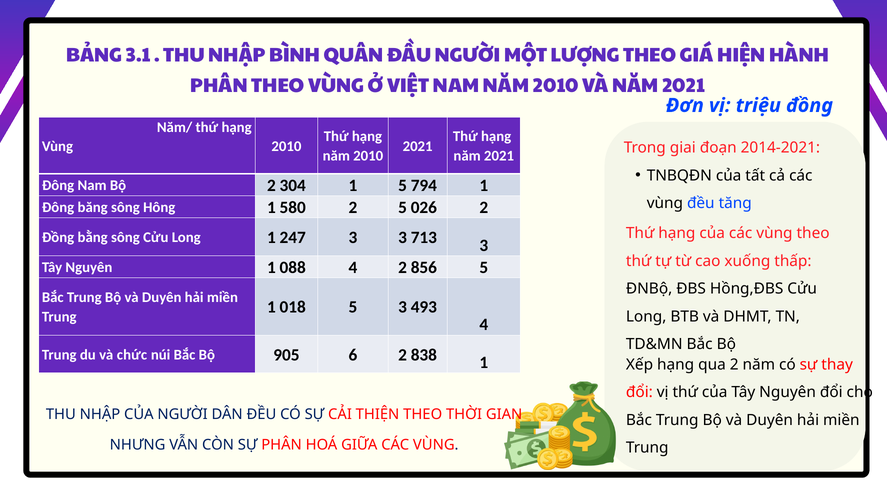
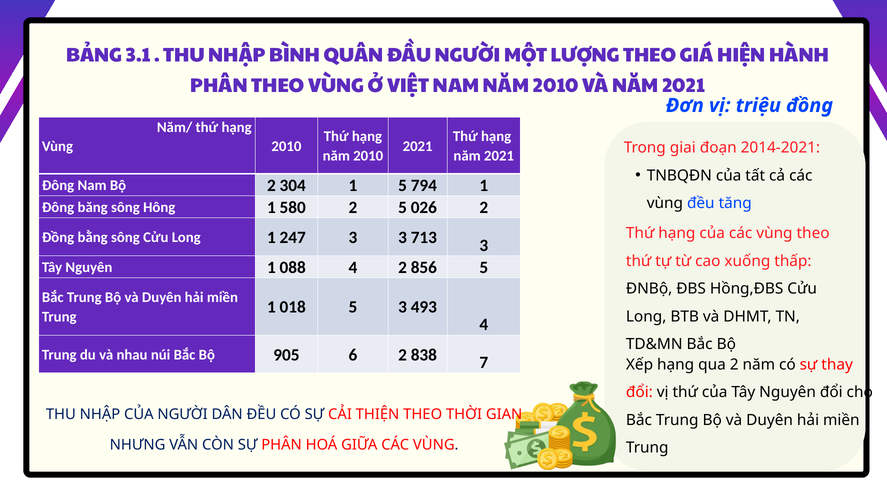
chức: chức -> nhau
838 1: 1 -> 7
